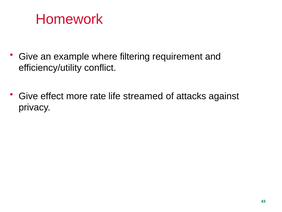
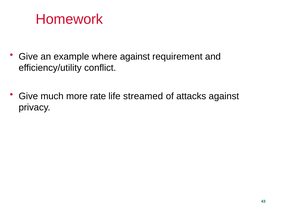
where filtering: filtering -> against
effect: effect -> much
